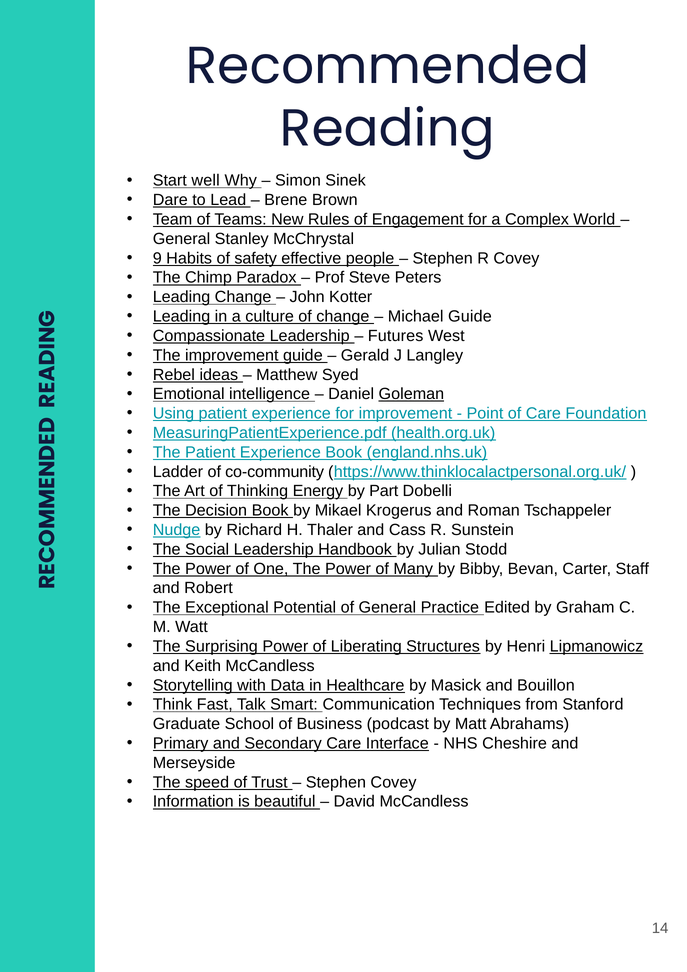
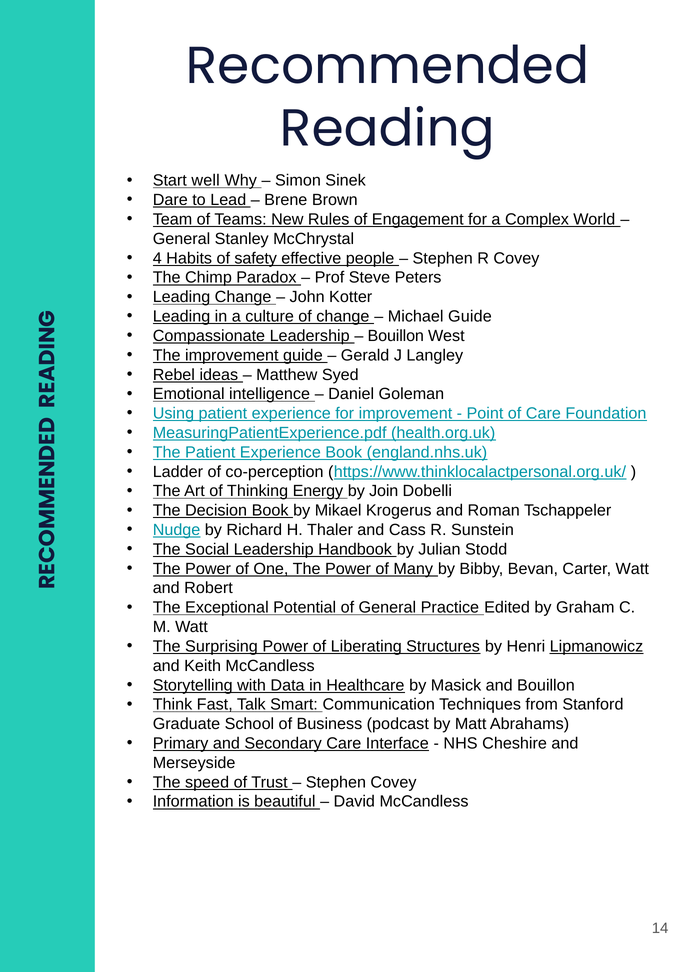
9: 9 -> 4
Futures at (396, 336): Futures -> Bouillon
Goleman underline: present -> none
co-community: co-community -> co-perception
Part: Part -> Join
Carter Staff: Staff -> Watt
